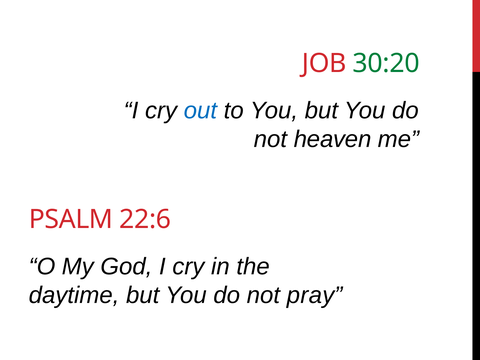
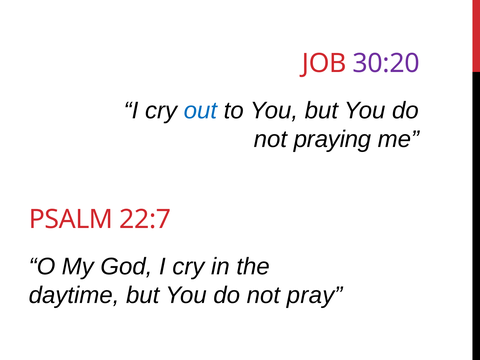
30:20 colour: green -> purple
heaven: heaven -> praying
22:6: 22:6 -> 22:7
